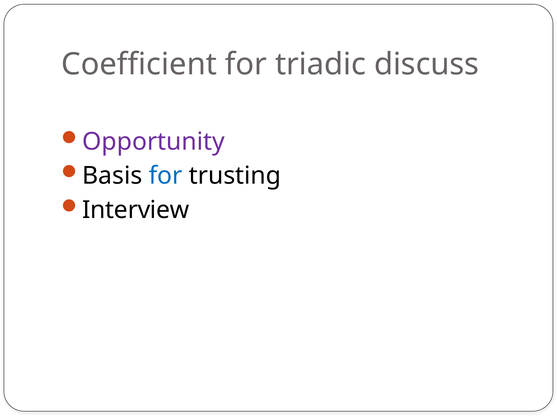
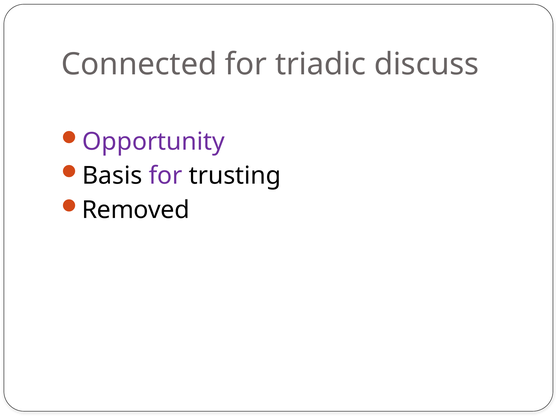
Coefficient: Coefficient -> Connected
for at (166, 176) colour: blue -> purple
Interview: Interview -> Removed
